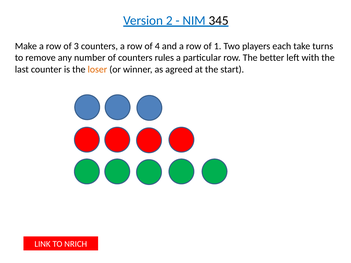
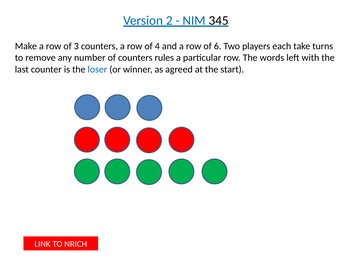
1: 1 -> 6
better: better -> words
loser colour: orange -> blue
